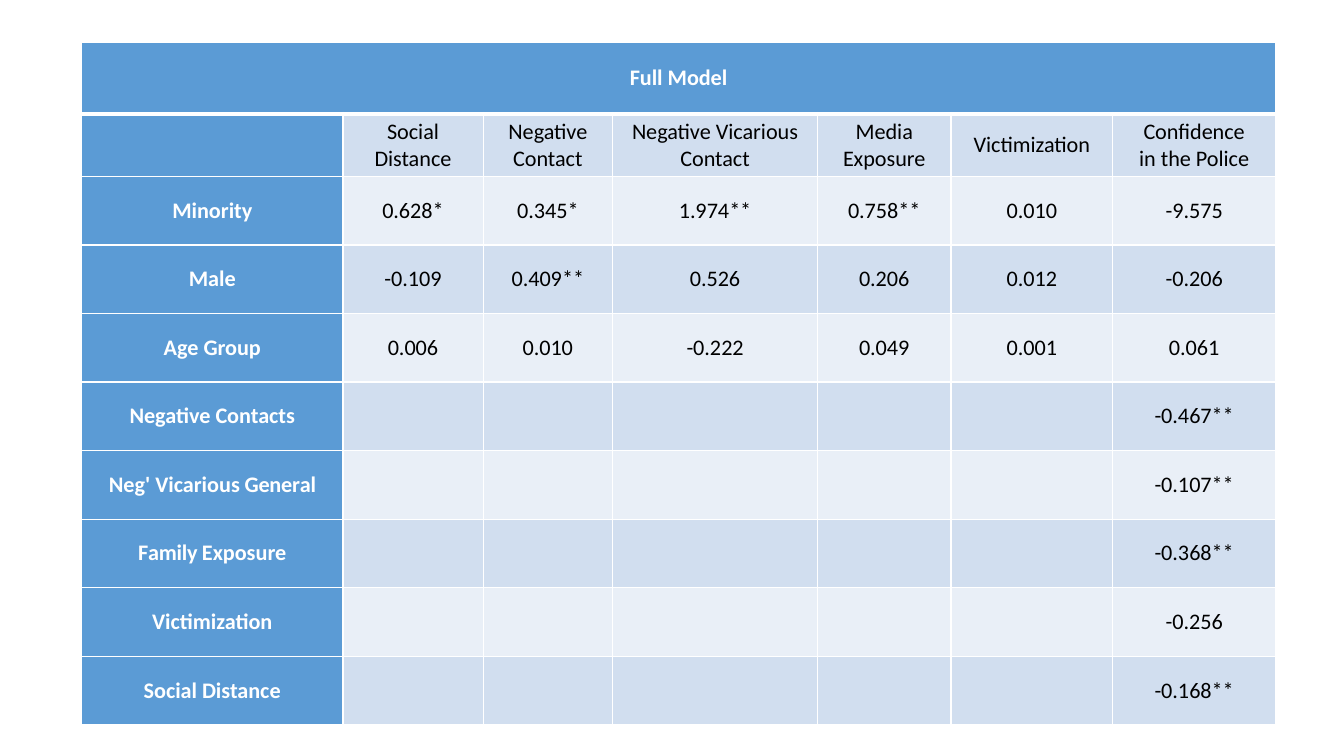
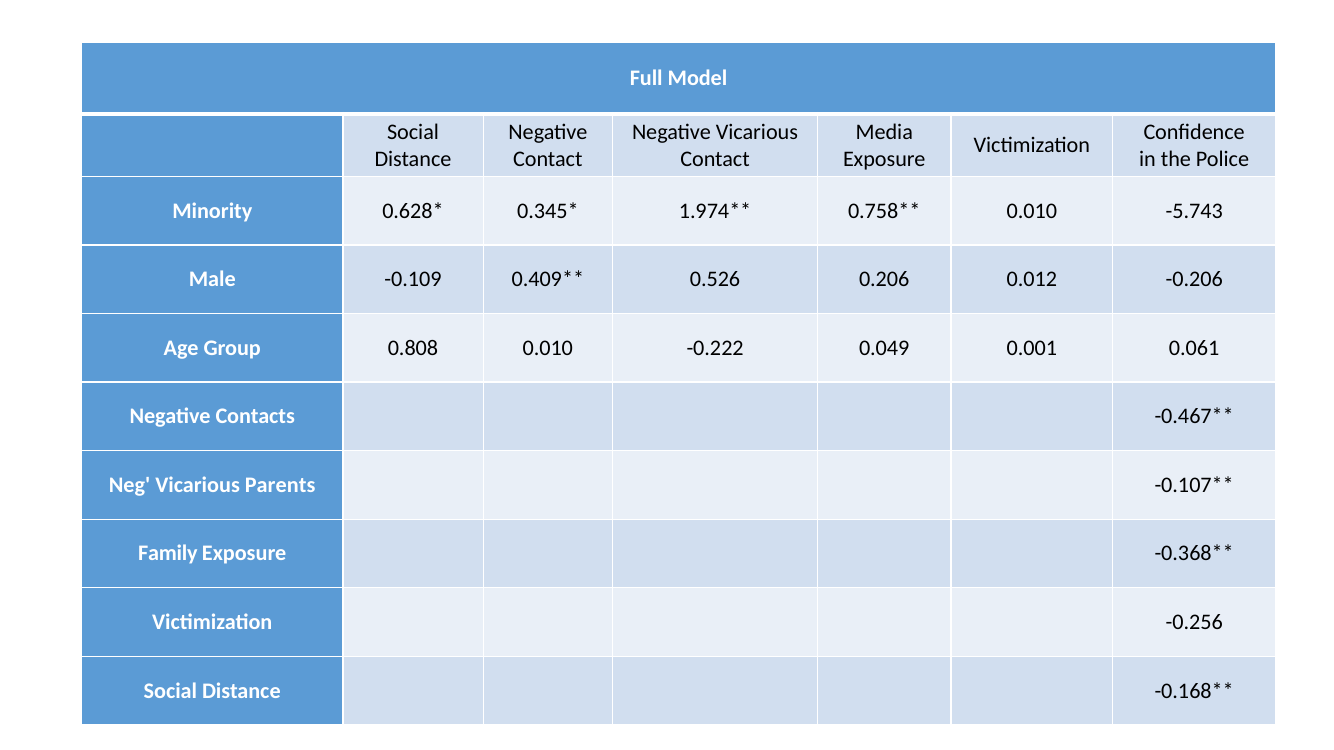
-9.575: -9.575 -> -5.743
0.006: 0.006 -> 0.808
General: General -> Parents
